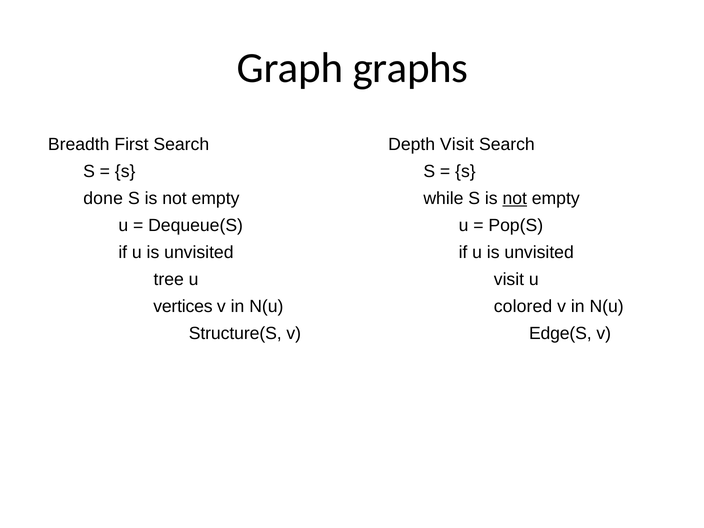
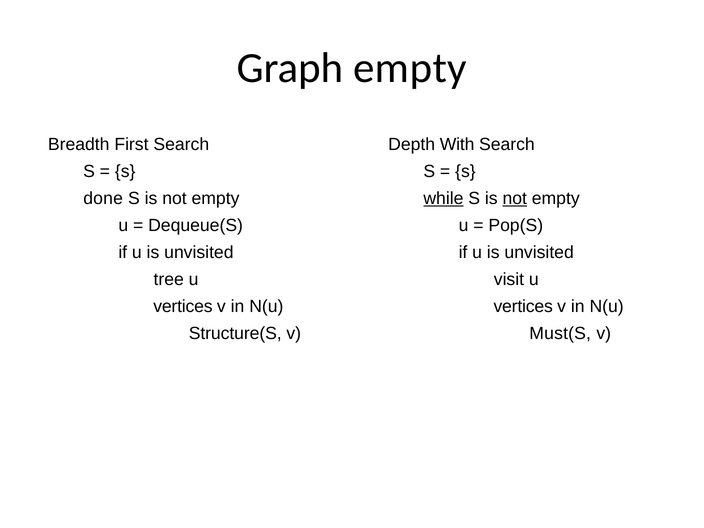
Graph graphs: graphs -> empty
Depth Visit: Visit -> With
while underline: none -> present
colored at (523, 306): colored -> vertices
Edge(S: Edge(S -> Must(S
